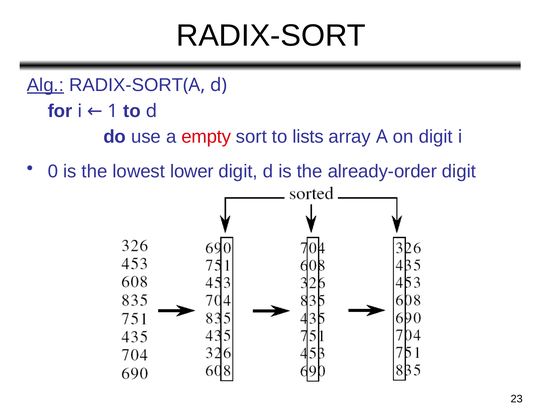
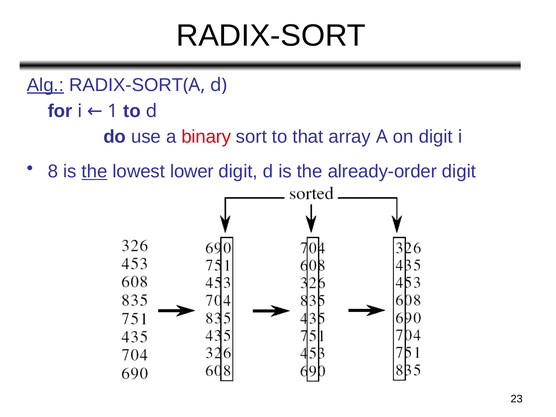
empty: empty -> binary
lists: lists -> that
0: 0 -> 8
the at (95, 171) underline: none -> present
